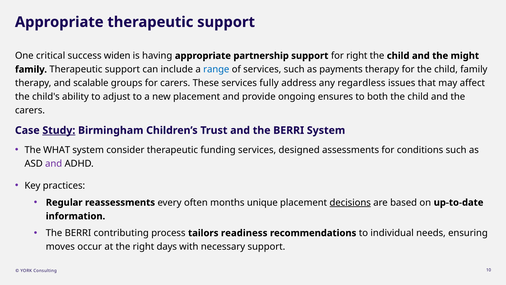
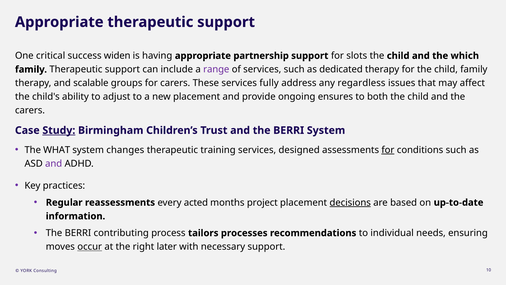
for right: right -> slots
might: might -> which
range colour: blue -> purple
payments: payments -> dedicated
consider: consider -> changes
funding: funding -> training
for at (388, 150) underline: none -> present
often: often -> acted
unique: unique -> project
readiness: readiness -> processes
occur underline: none -> present
days: days -> later
